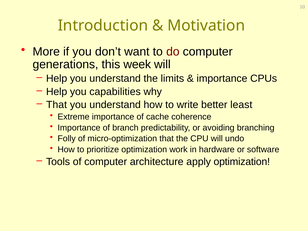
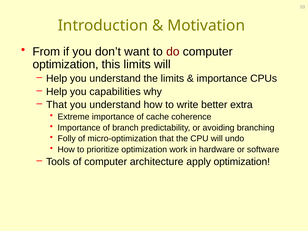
More: More -> From
generations at (65, 65): generations -> optimization
this week: week -> limits
least: least -> extra
